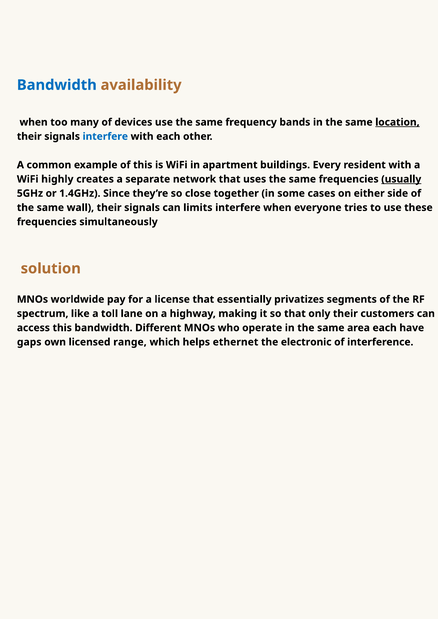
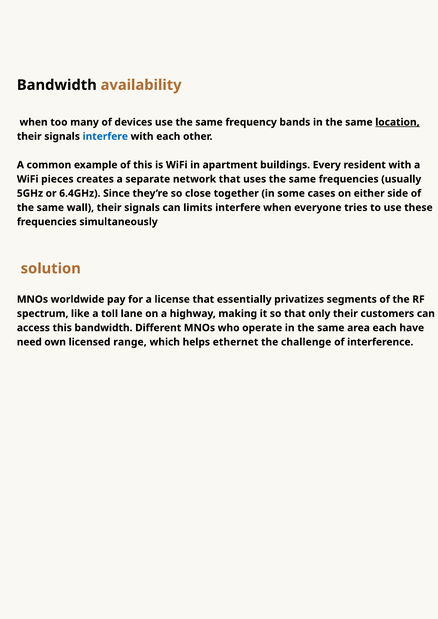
Bandwidth at (57, 85) colour: blue -> black
highly: highly -> pieces
usually underline: present -> none
1.4GHz: 1.4GHz -> 6.4GHz
gaps: gaps -> need
electronic: electronic -> challenge
